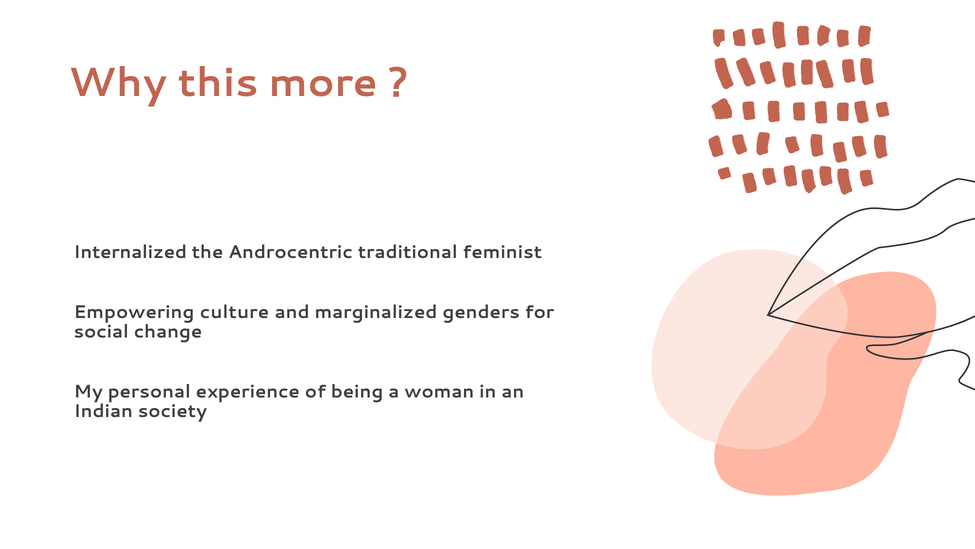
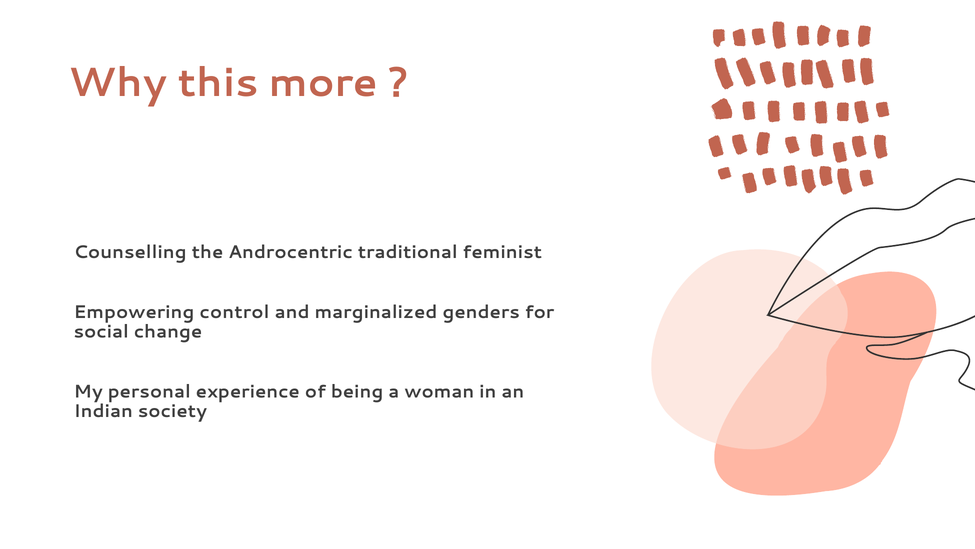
Internalized: Internalized -> Counselling
culture: culture -> control
